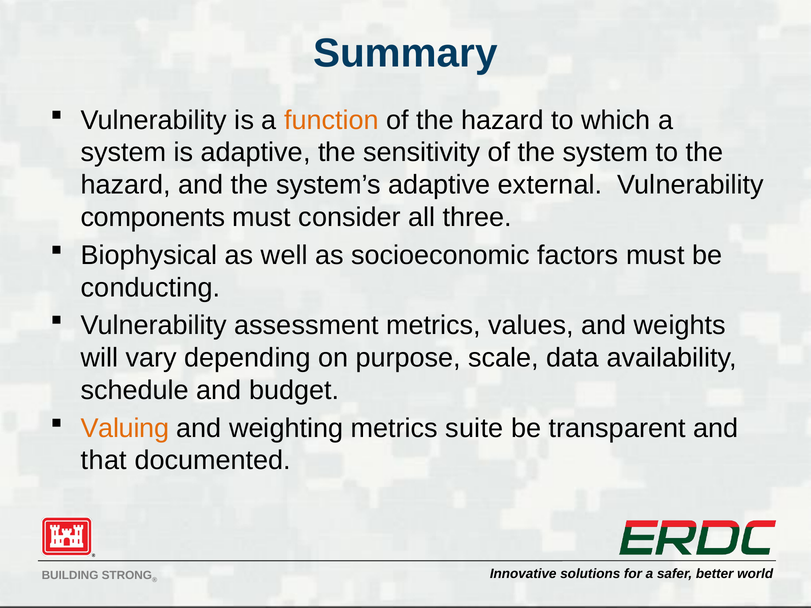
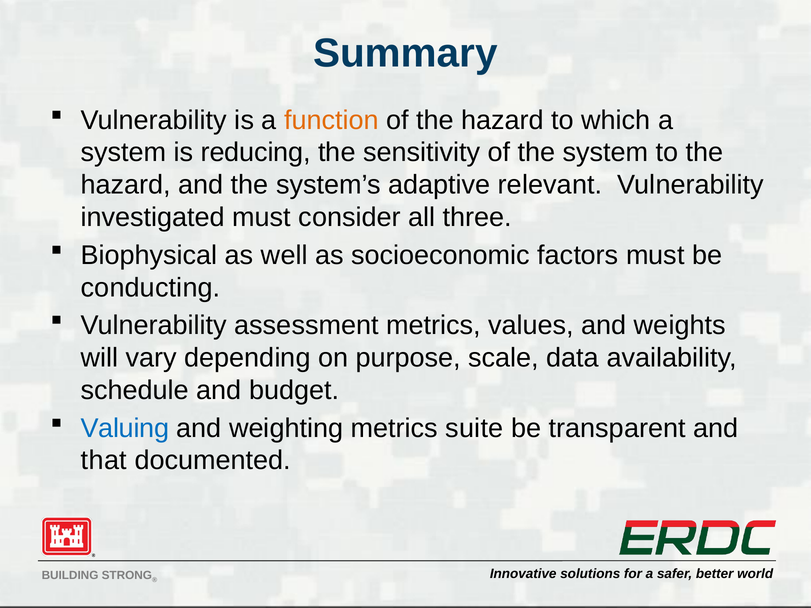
is adaptive: adaptive -> reducing
external: external -> relevant
components: components -> investigated
Valuing colour: orange -> blue
